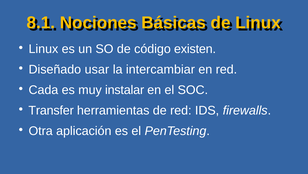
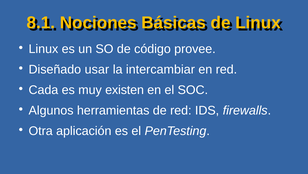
existen: existen -> provee
instalar: instalar -> existen
Transfer: Transfer -> Algunos
